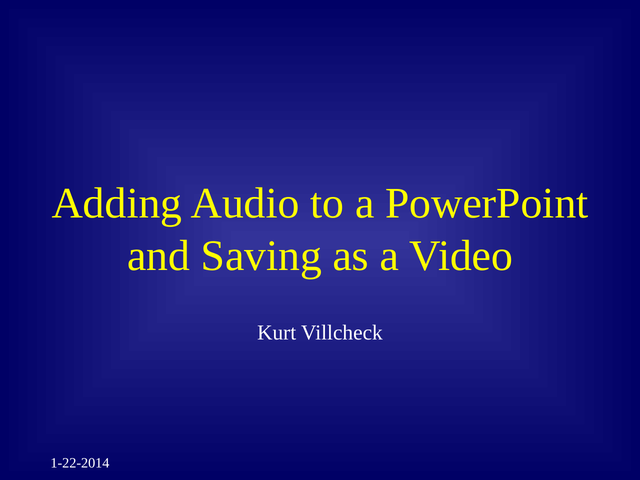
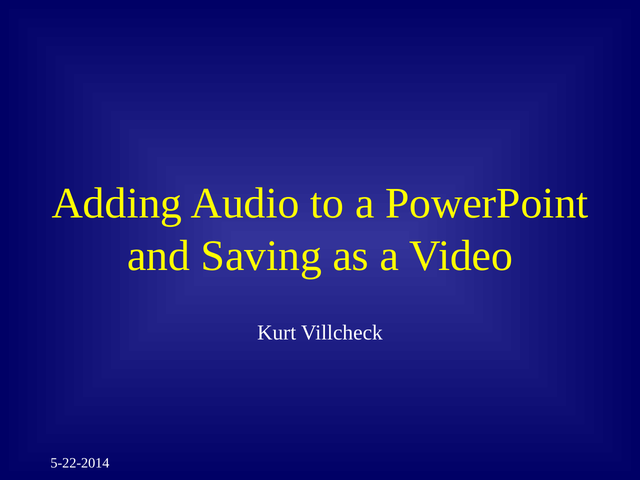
1-22-2014: 1-22-2014 -> 5-22-2014
